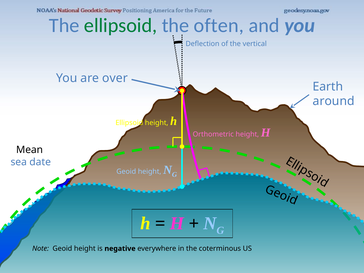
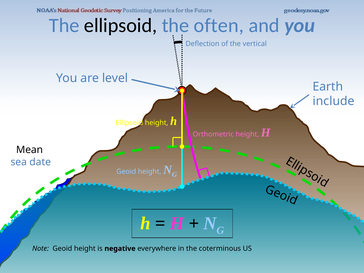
ellipsoid at (121, 25) colour: green -> black
over: over -> level
around: around -> include
